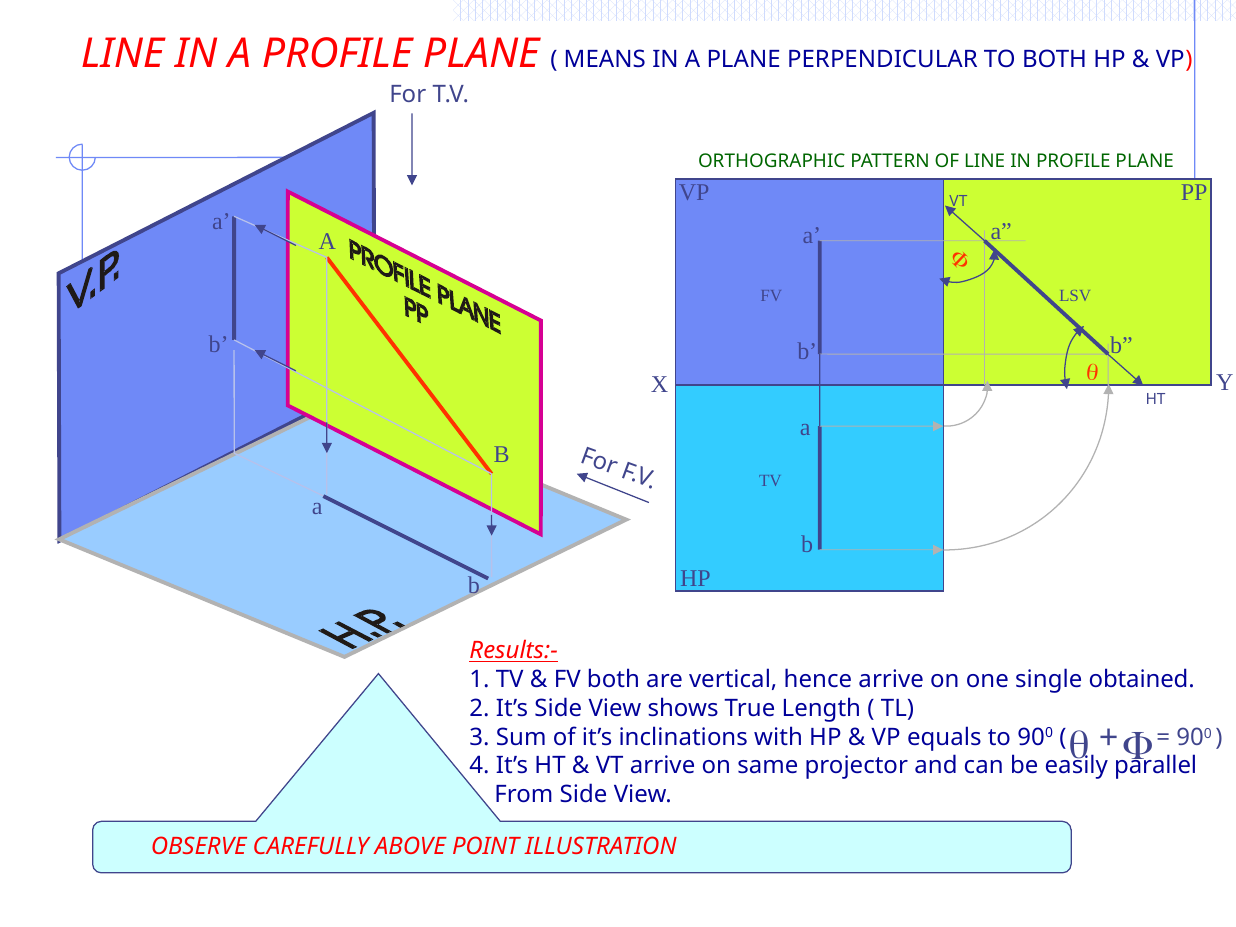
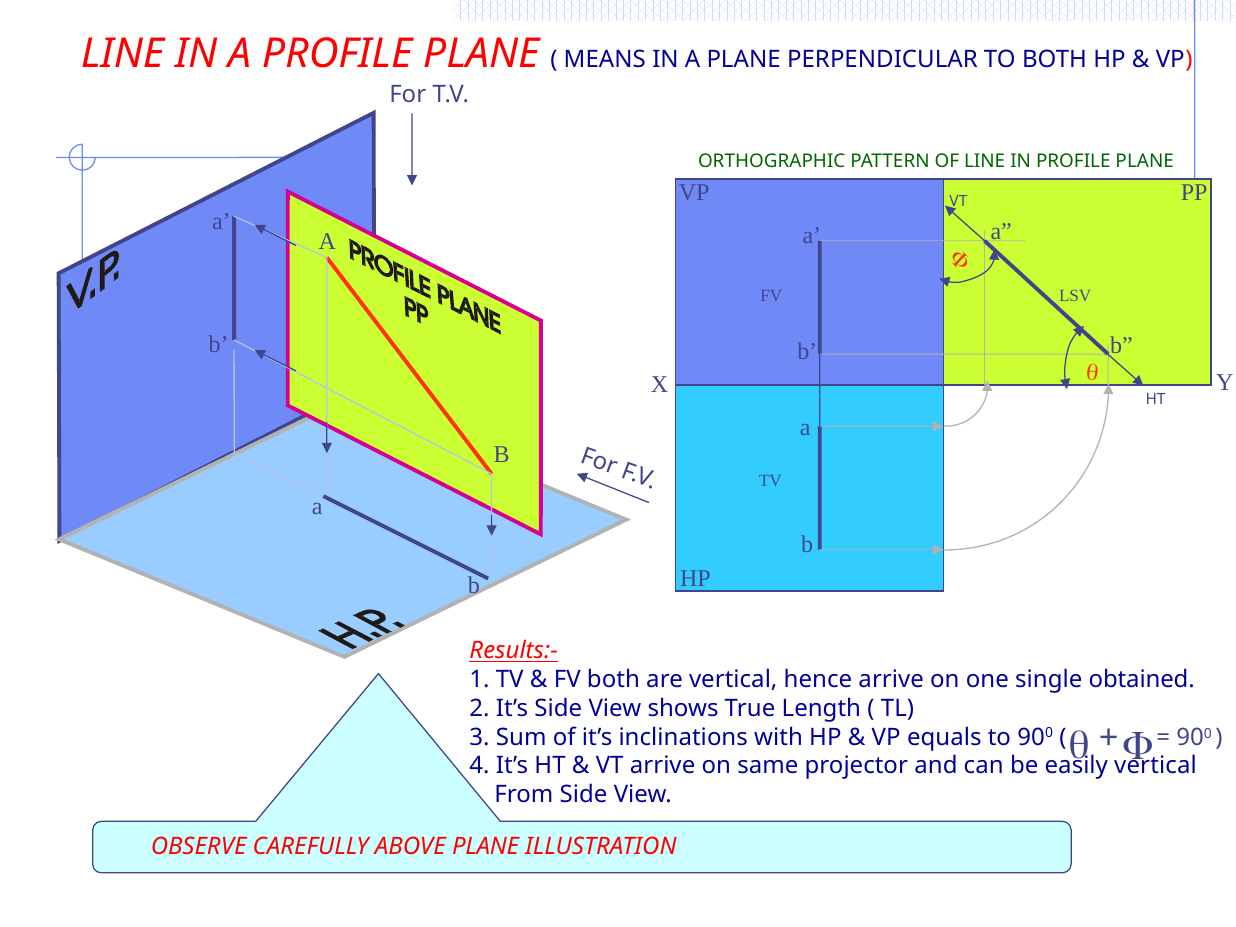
parallel at (1156, 766): parallel -> vertical
ABOVE POINT: POINT -> PLANE
